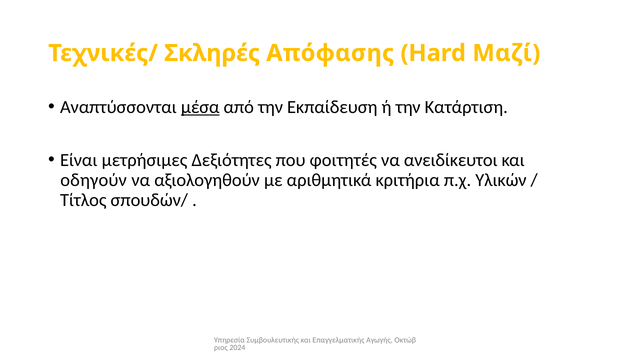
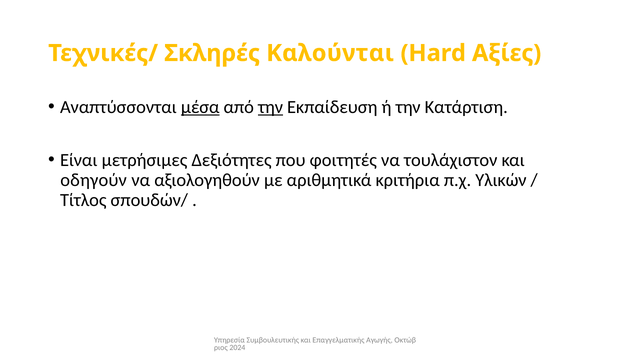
Απόφασης: Απόφασης -> Καλούνται
Μαζί: Μαζί -> Αξίες
την at (271, 107) underline: none -> present
ανειδίκευτοι: ανειδίκευτοι -> τουλάχιστον
